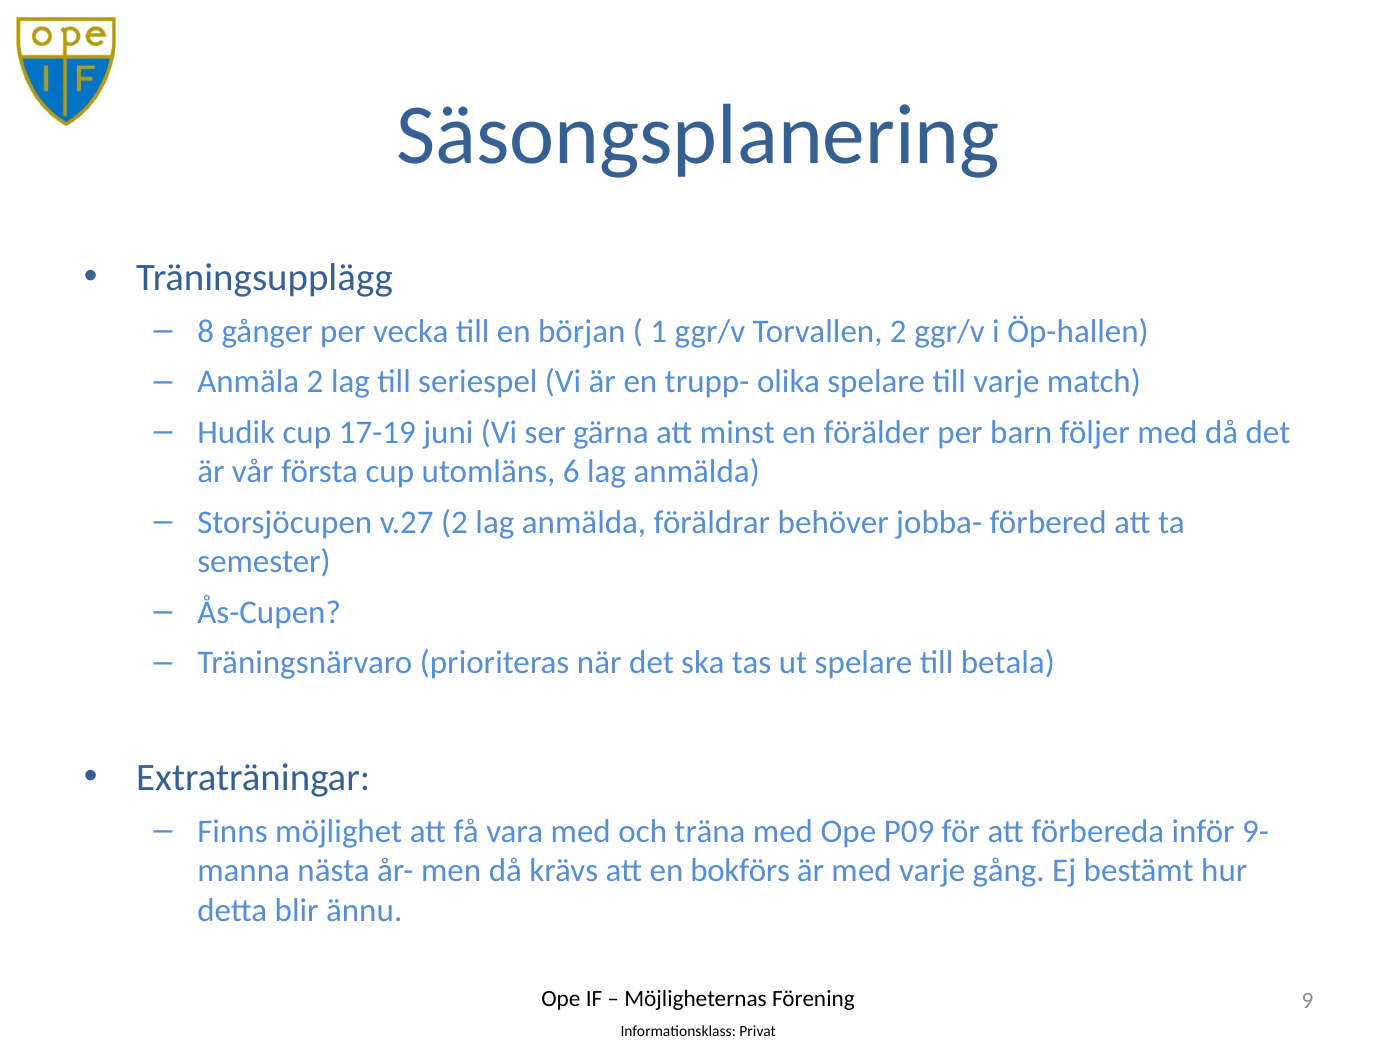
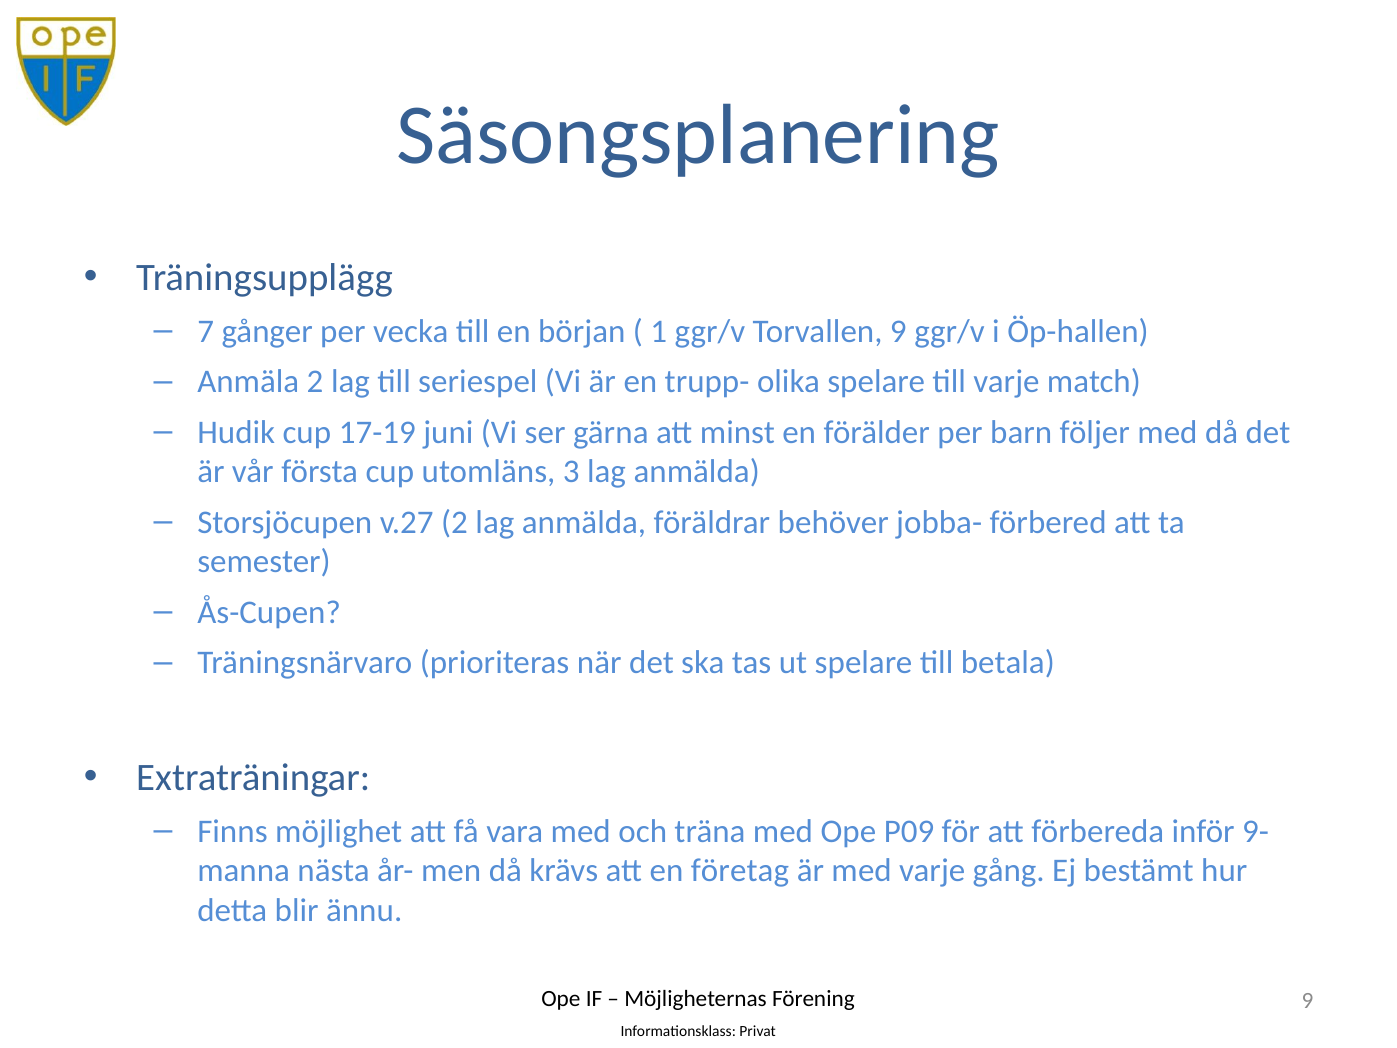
8: 8 -> 7
Torvallen 2: 2 -> 9
6: 6 -> 3
bokförs: bokförs -> företag
